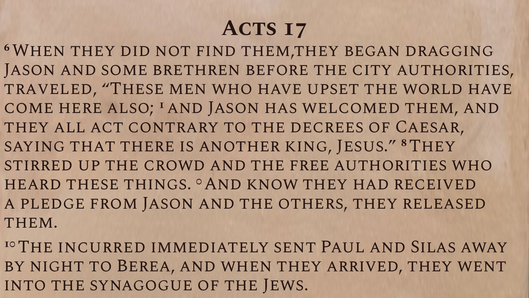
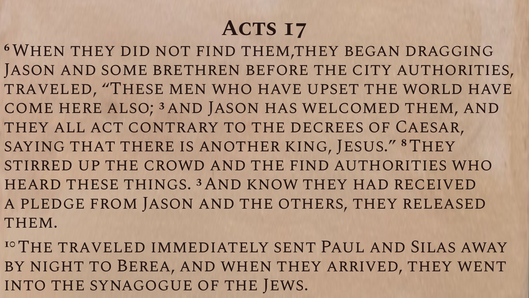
also 1: 1 -> 3
the free: free -> find
things 0: 0 -> 3
The incurred: incurred -> traveled
